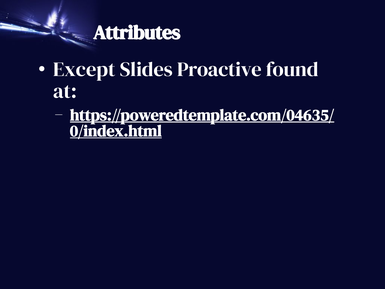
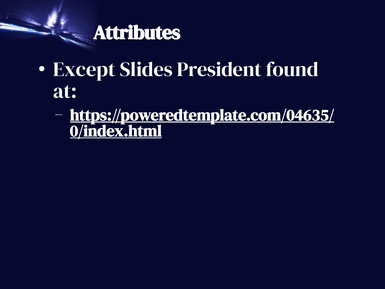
Proactive: Proactive -> President
